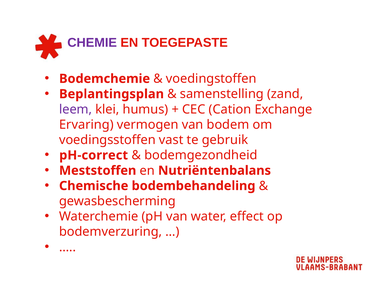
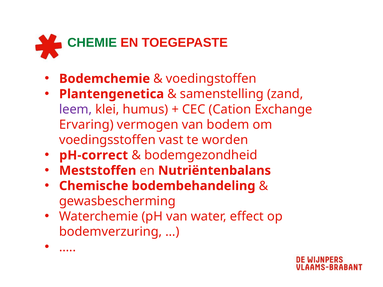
CHEMIE colour: purple -> green
Beplantingsplan: Beplantingsplan -> Plantengenetica
gebruik: gebruik -> worden
